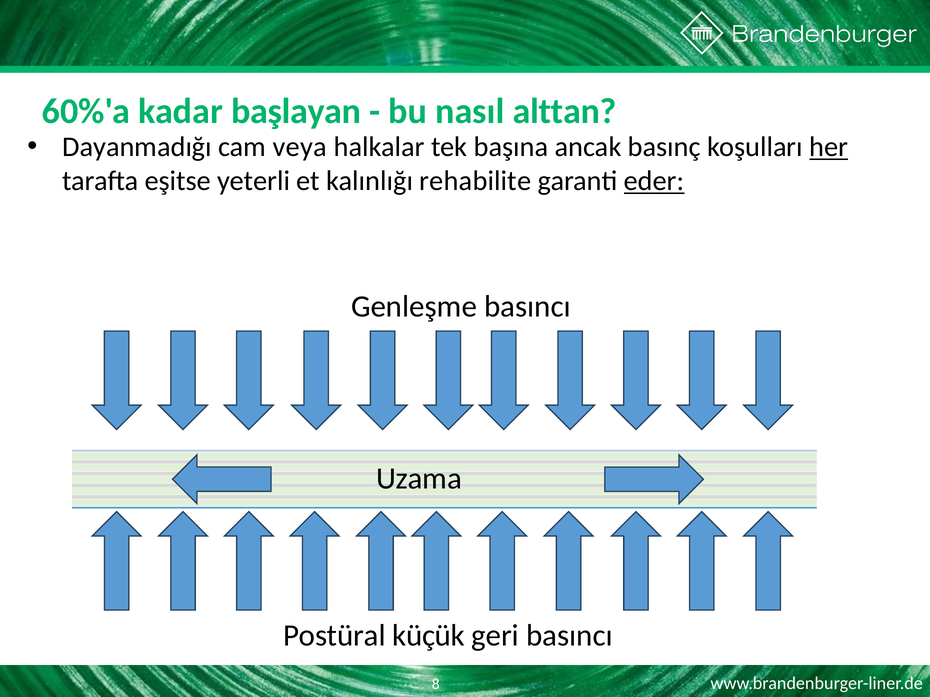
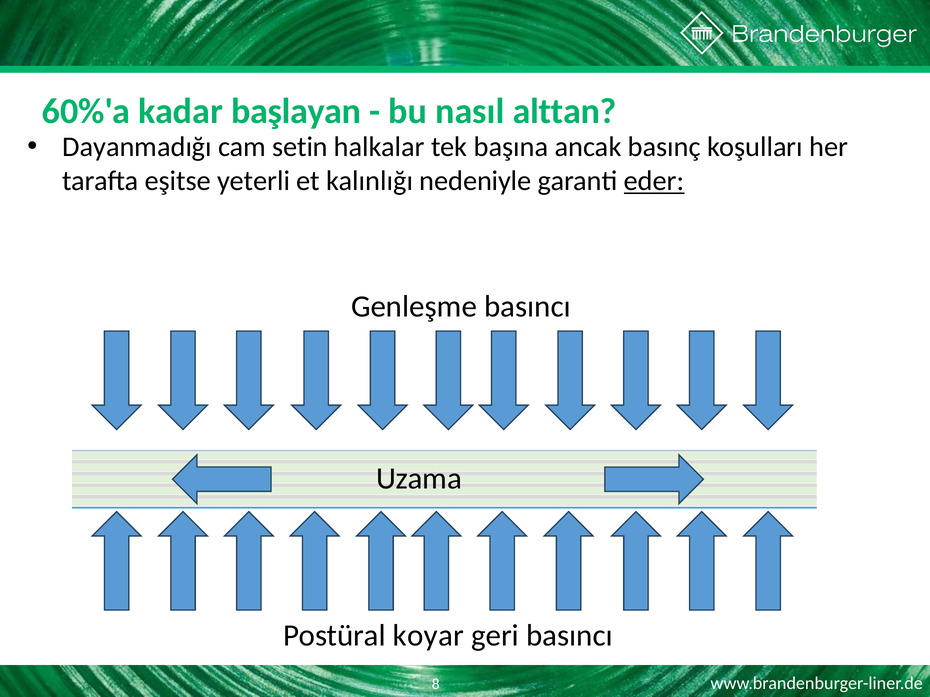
veya: veya -> setin
her underline: present -> none
rehabilite: rehabilite -> nedeniyle
küçük: küçük -> koyar
